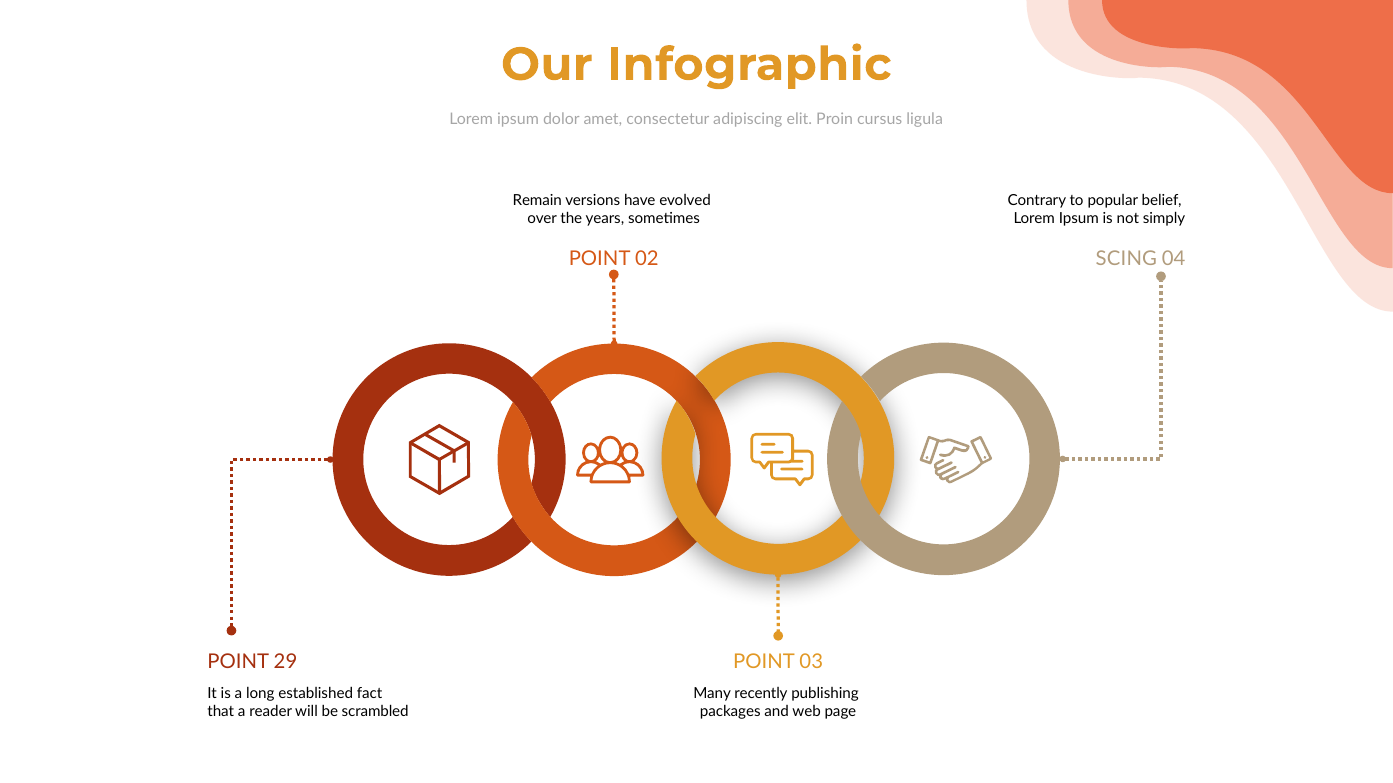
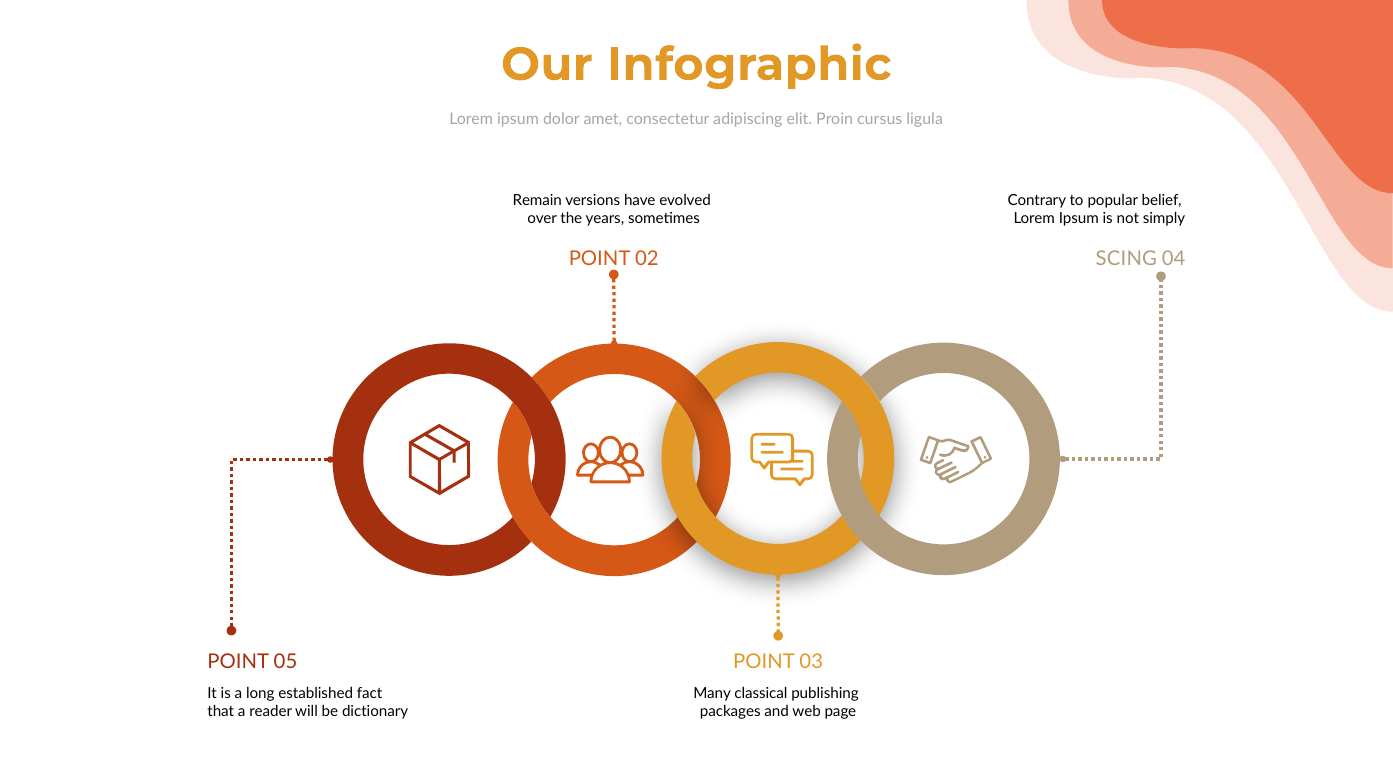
29: 29 -> 05
recently: recently -> classical
scrambled: scrambled -> dictionary
